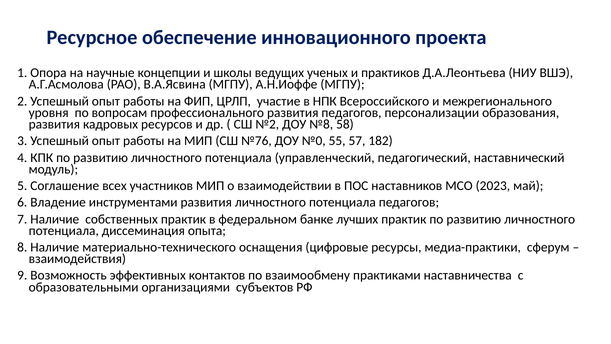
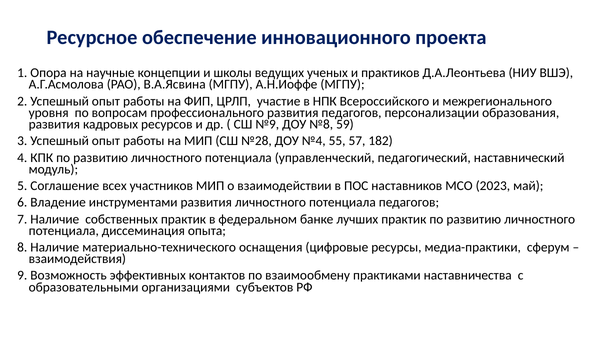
№2: №2 -> №9
58: 58 -> 59
№76: №76 -> №28
№0: №0 -> №4
